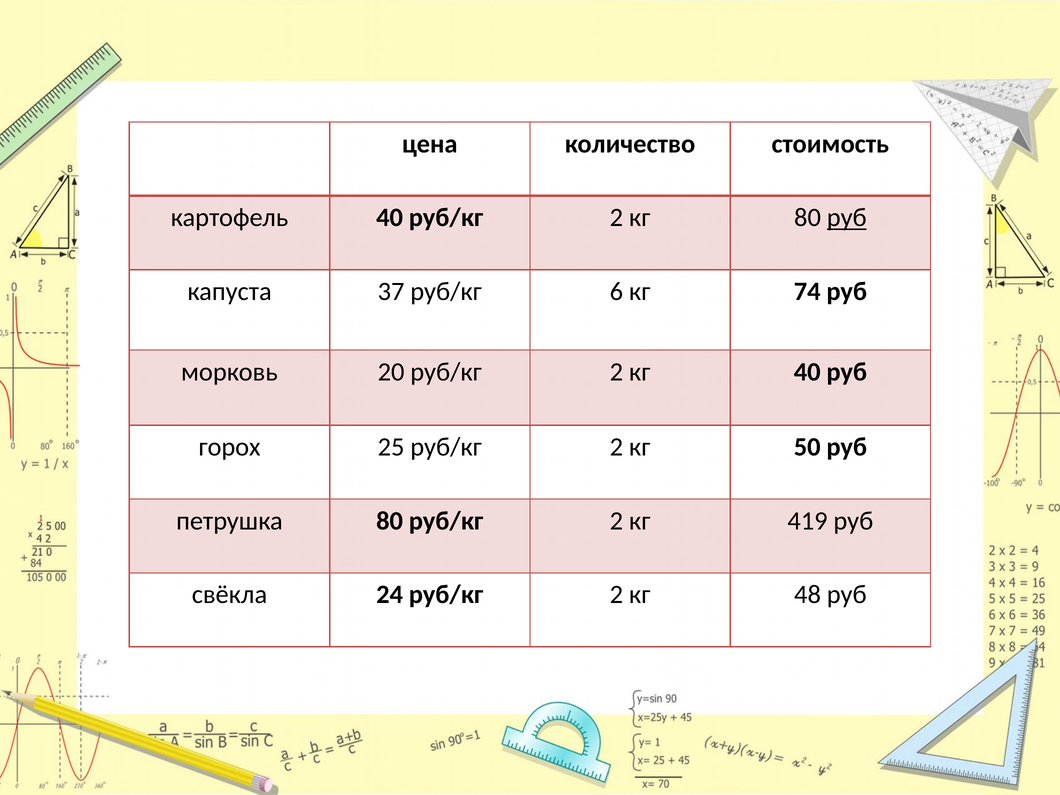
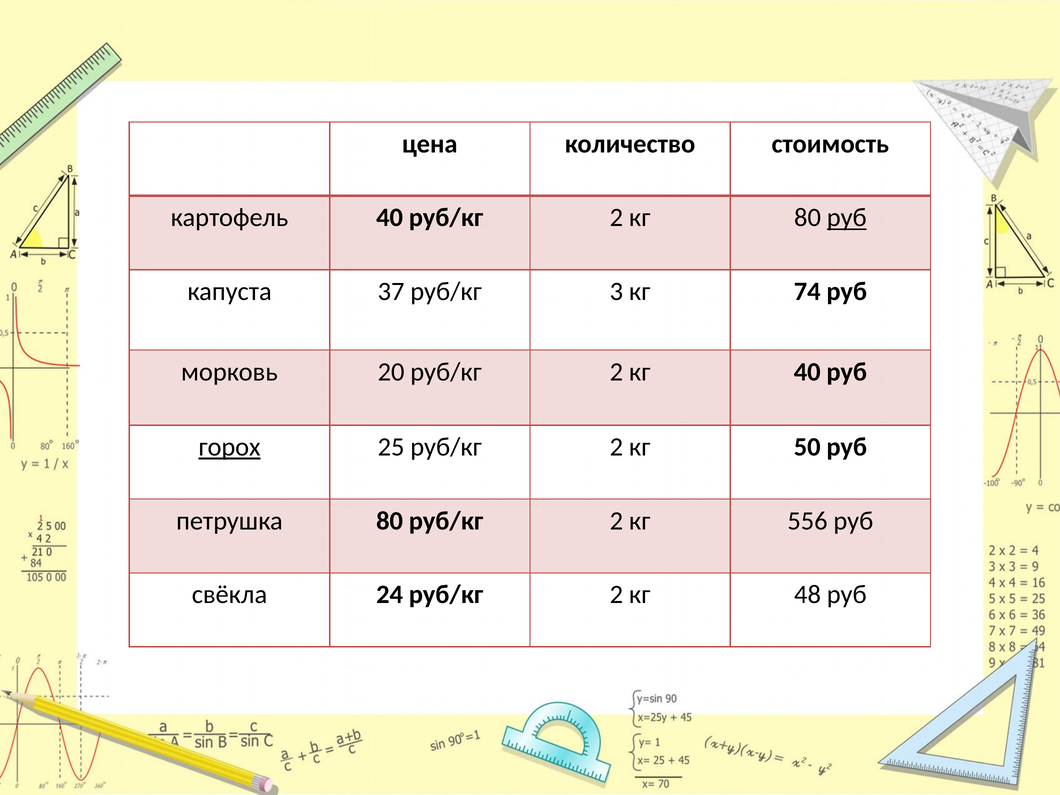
6: 6 -> 3
горох underline: none -> present
419: 419 -> 556
